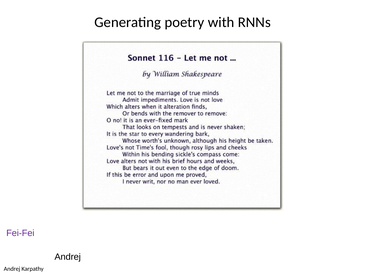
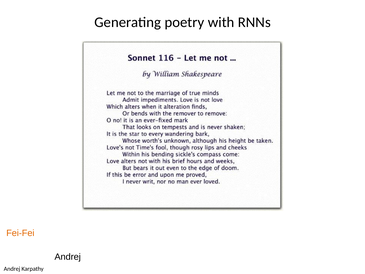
Fei-Fei at (20, 233) colour: purple -> orange
